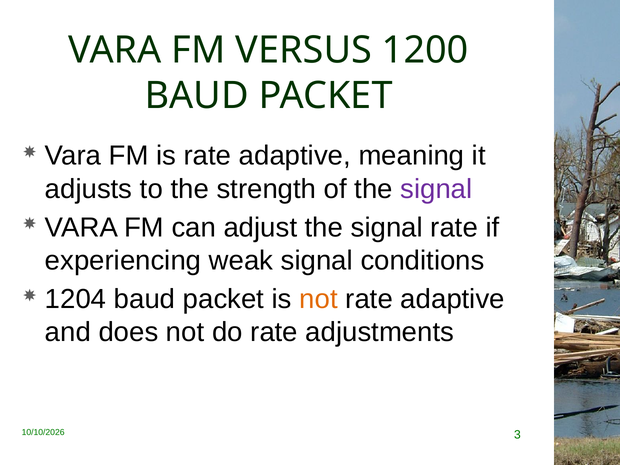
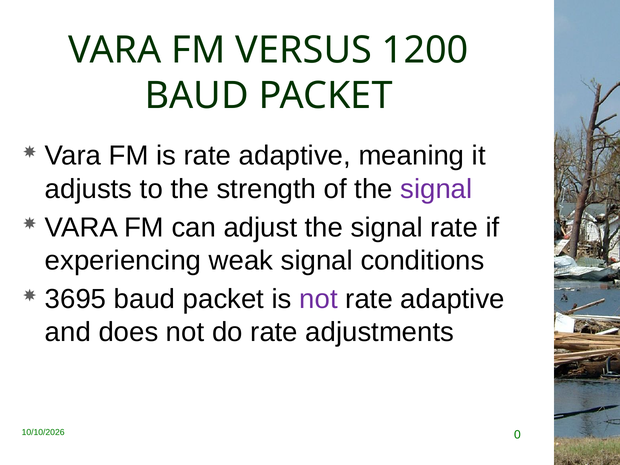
1204: 1204 -> 3695
not at (319, 299) colour: orange -> purple
3: 3 -> 0
